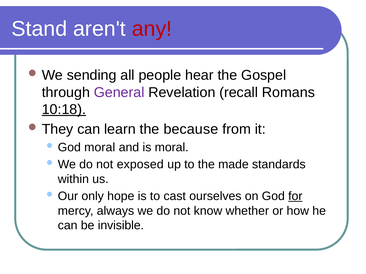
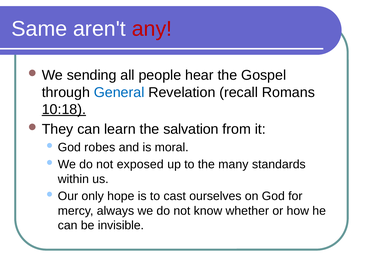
Stand: Stand -> Same
General colour: purple -> blue
because: because -> salvation
God moral: moral -> robes
made: made -> many
for underline: present -> none
